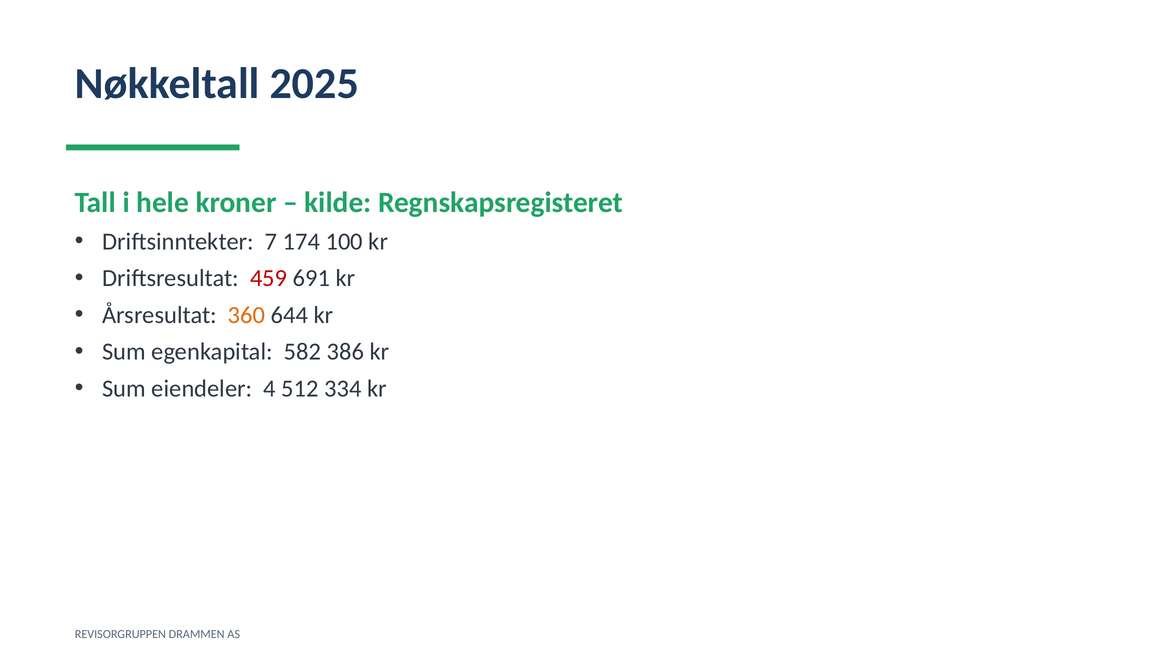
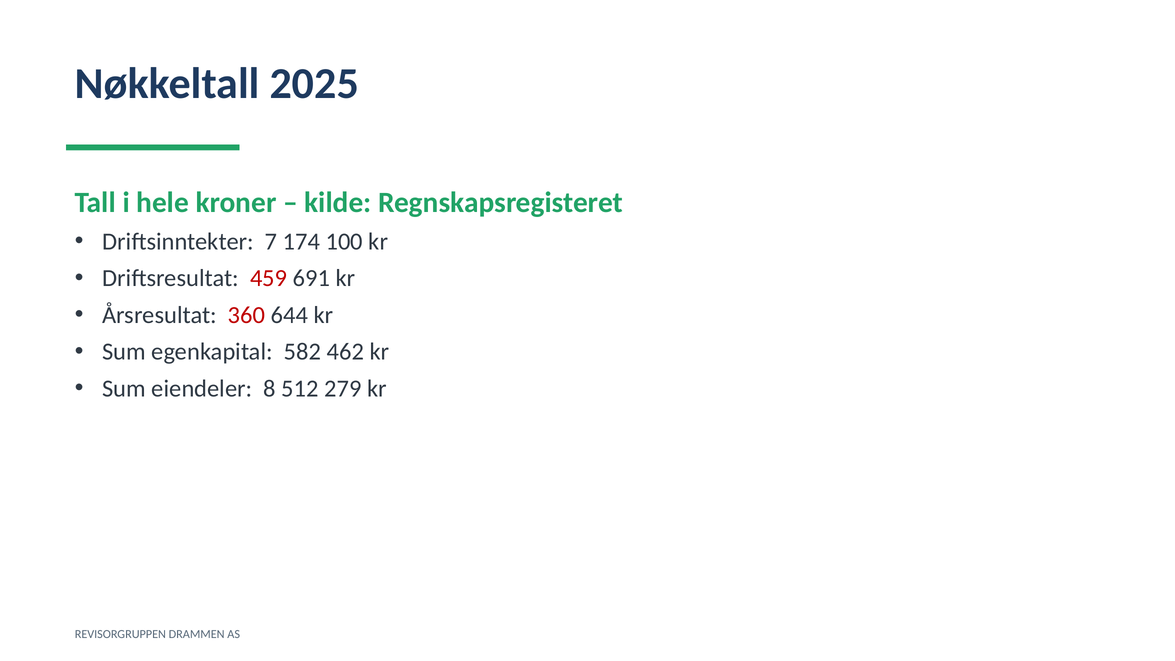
360 colour: orange -> red
386: 386 -> 462
4: 4 -> 8
334: 334 -> 279
